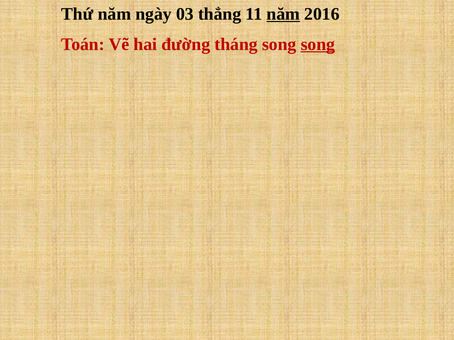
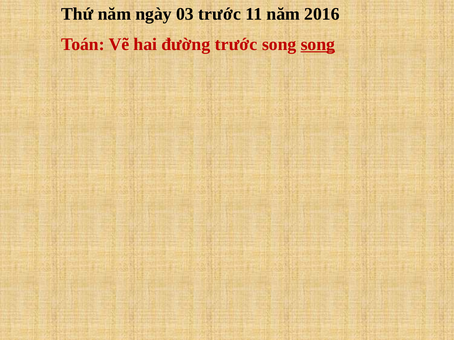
03 thẳng: thẳng -> trước
năm at (283, 14) underline: present -> none
đường tháng: tháng -> trước
